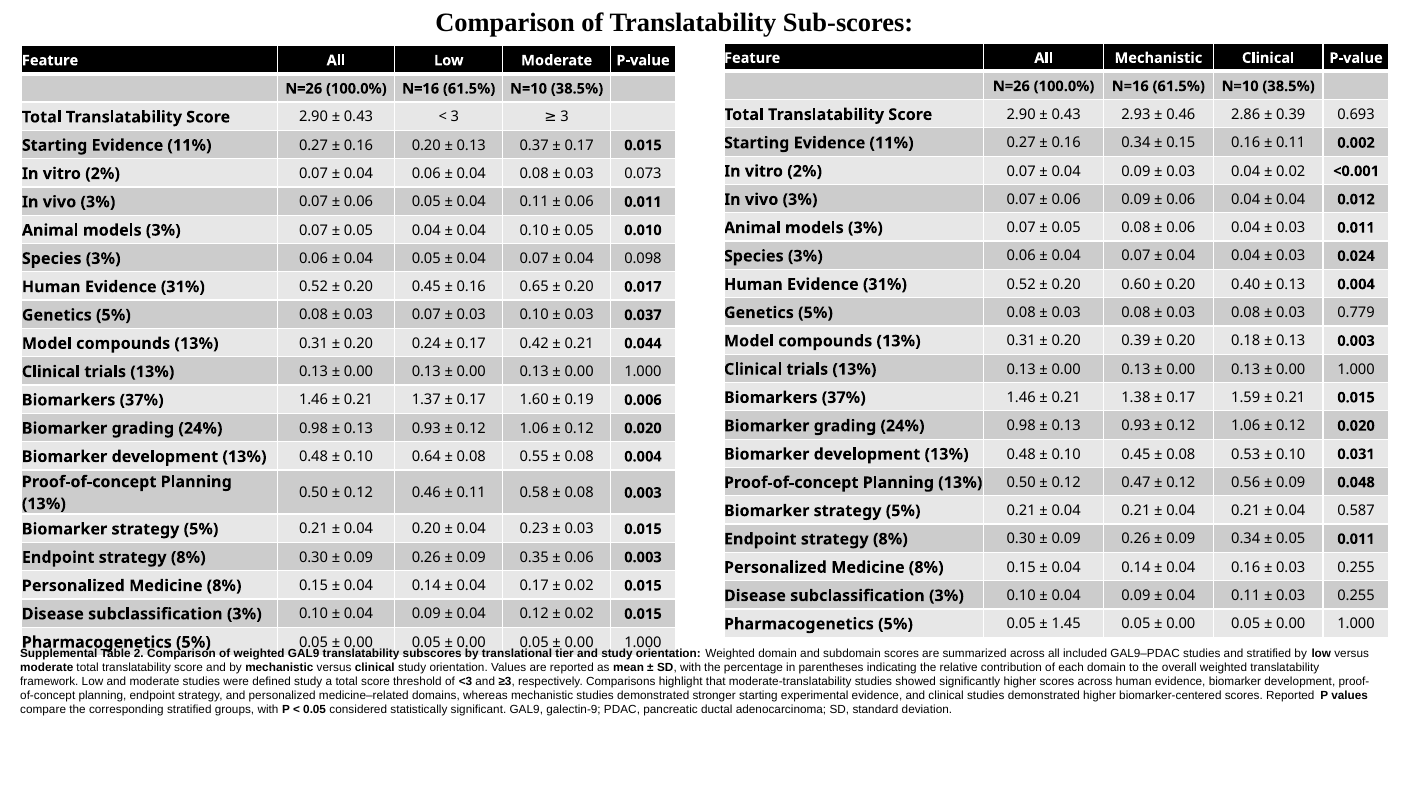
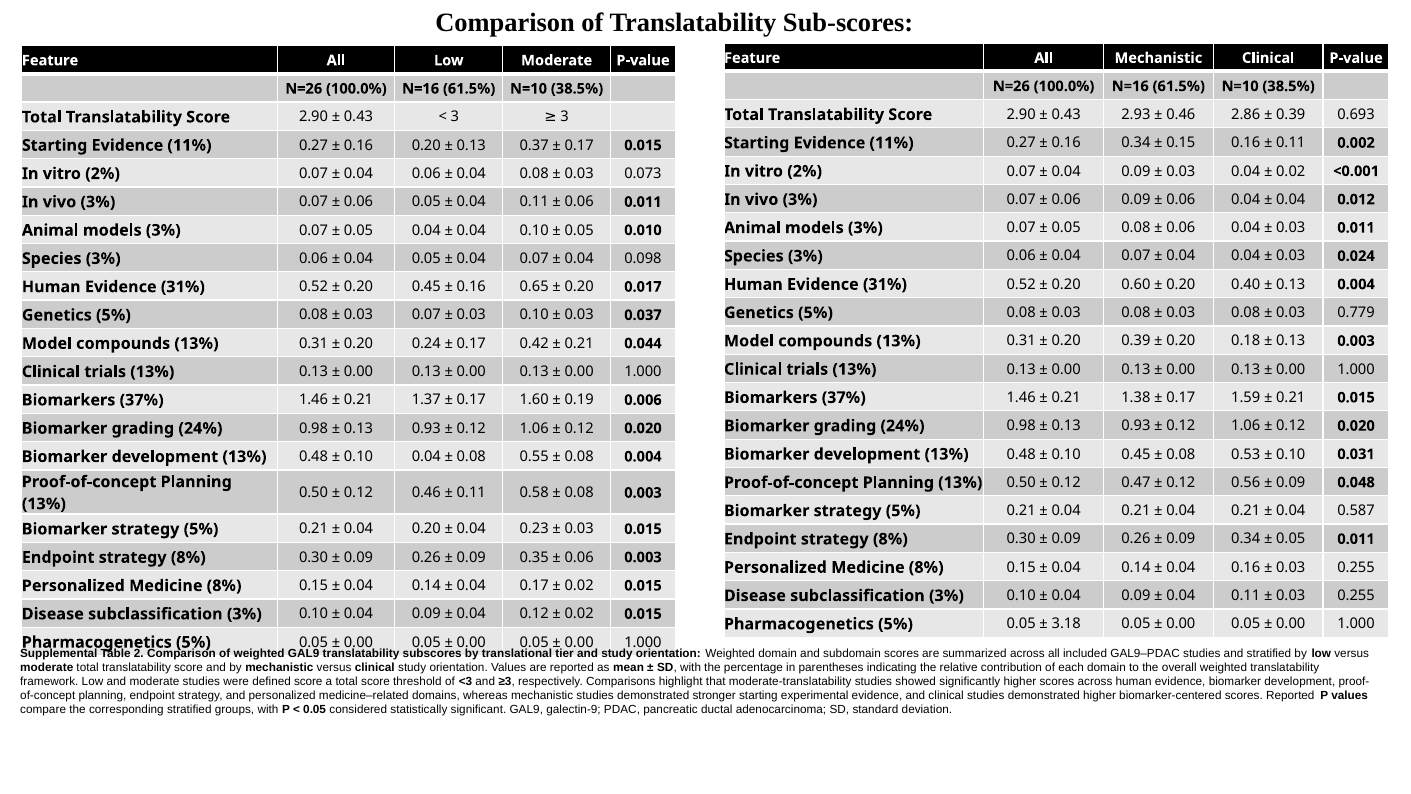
0.10 0.64: 0.64 -> 0.04
1.45: 1.45 -> 3.18
defined study: study -> score
